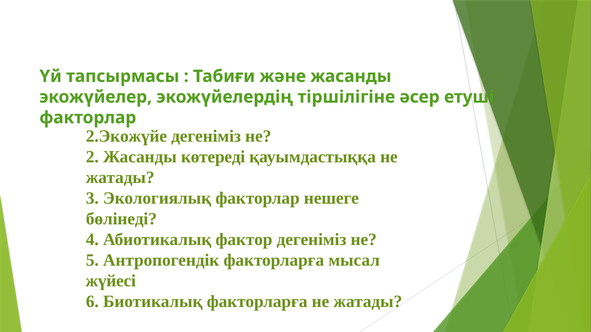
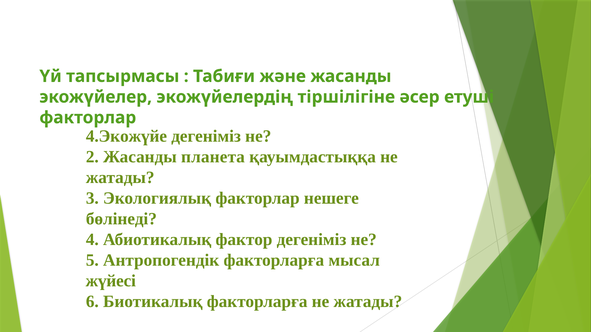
2.Экожүйе: 2.Экожүйе -> 4.Экожүйе
көтереді: көтереді -> планета
